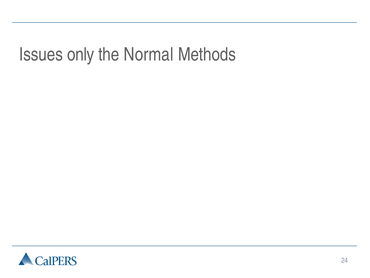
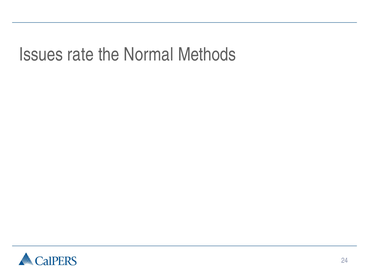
only: only -> rate
